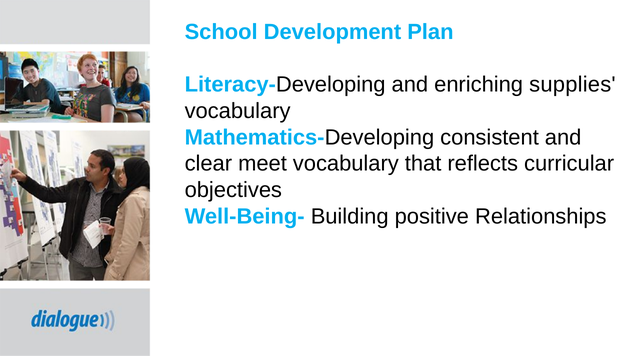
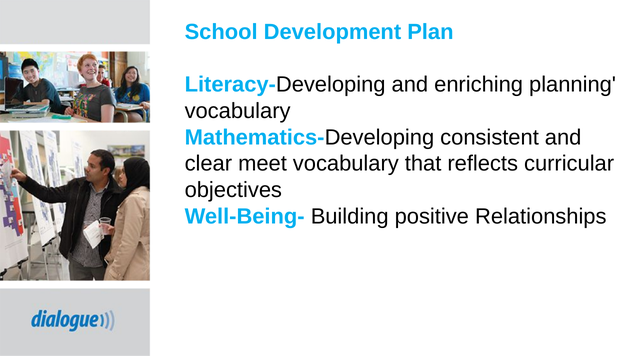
supplies: supplies -> planning
